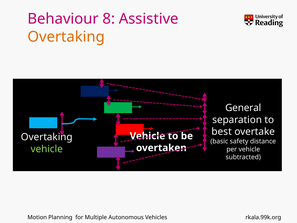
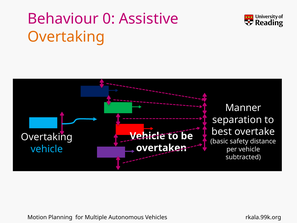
8: 8 -> 0
General: General -> Manner
vehicle at (47, 149) colour: light green -> light blue
